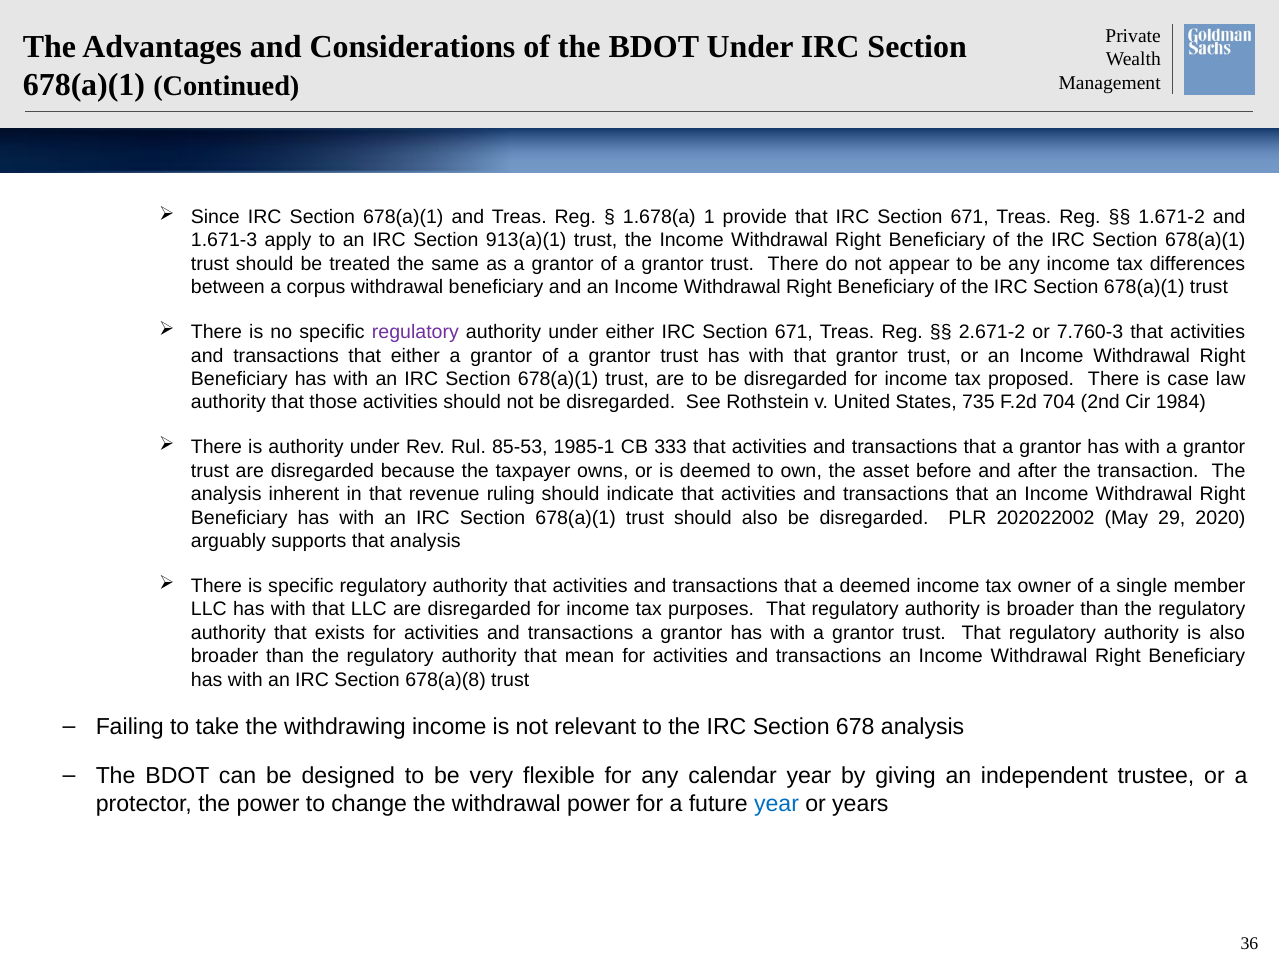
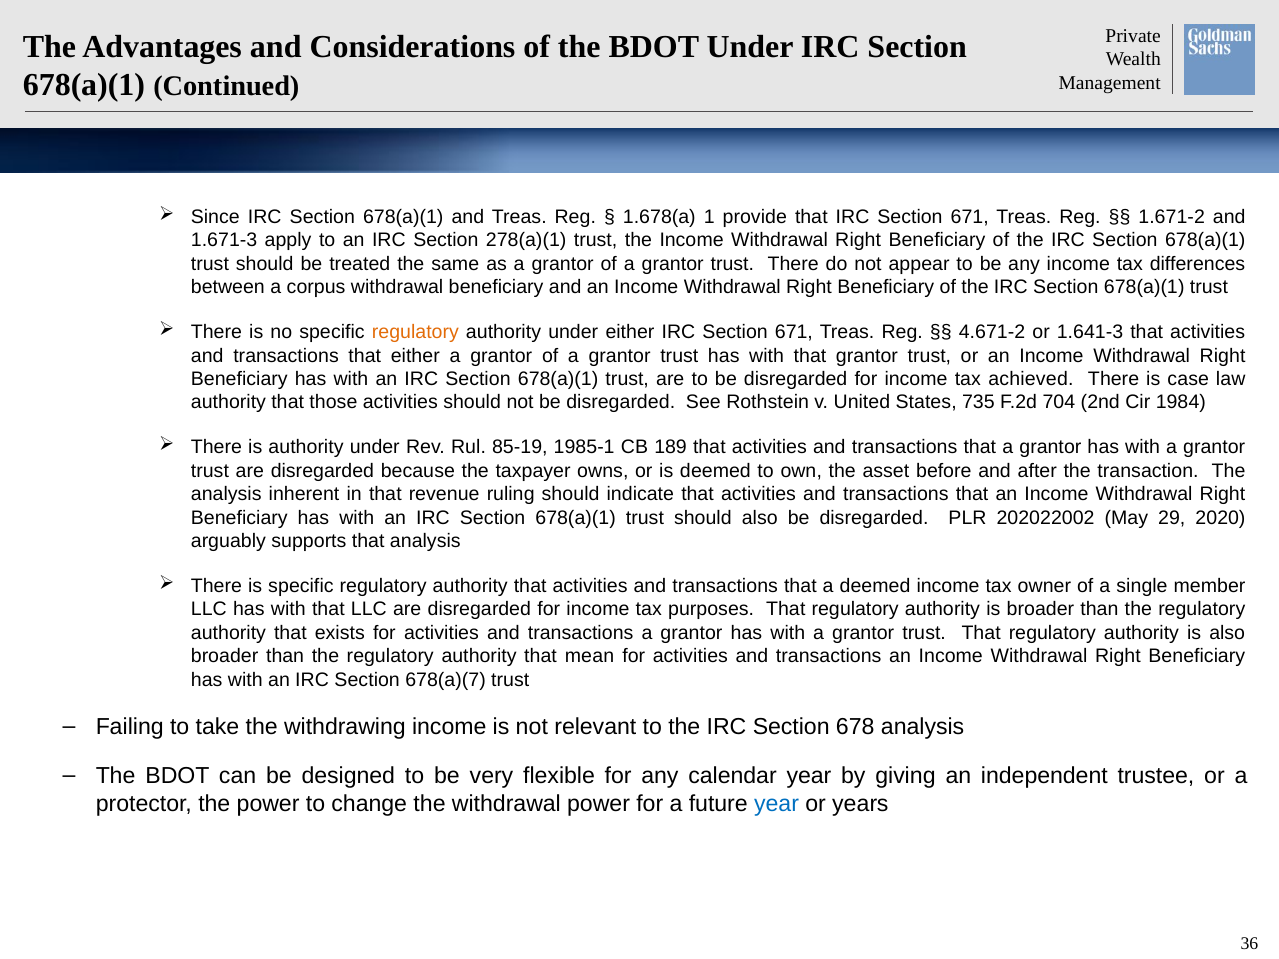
913(a)(1: 913(a)(1 -> 278(a)(1
regulatory at (415, 332) colour: purple -> orange
2.671-2: 2.671-2 -> 4.671-2
7.760-3: 7.760-3 -> 1.641-3
proposed: proposed -> achieved
85-53: 85-53 -> 85-19
333: 333 -> 189
678(a)(8: 678(a)(8 -> 678(a)(7
